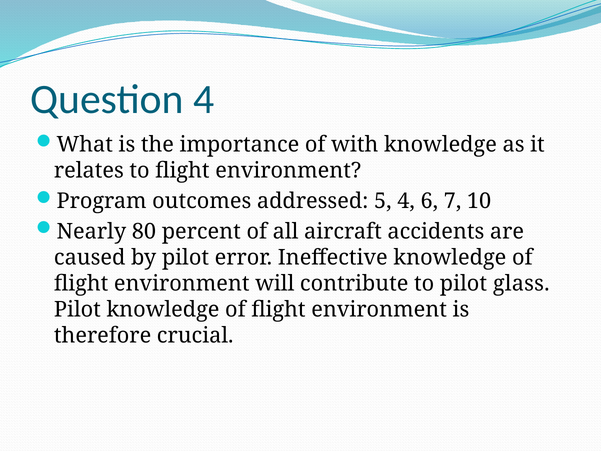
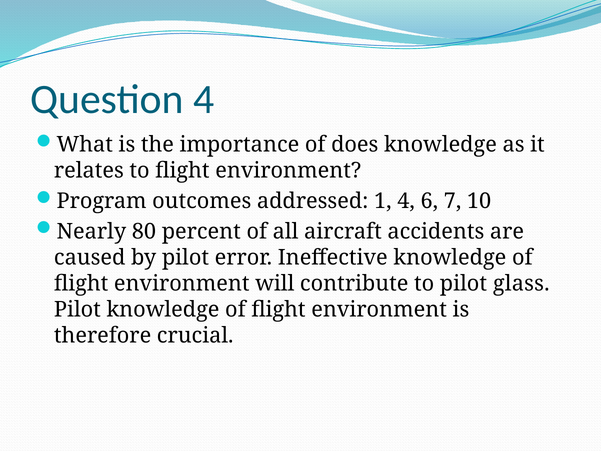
with: with -> does
5: 5 -> 1
